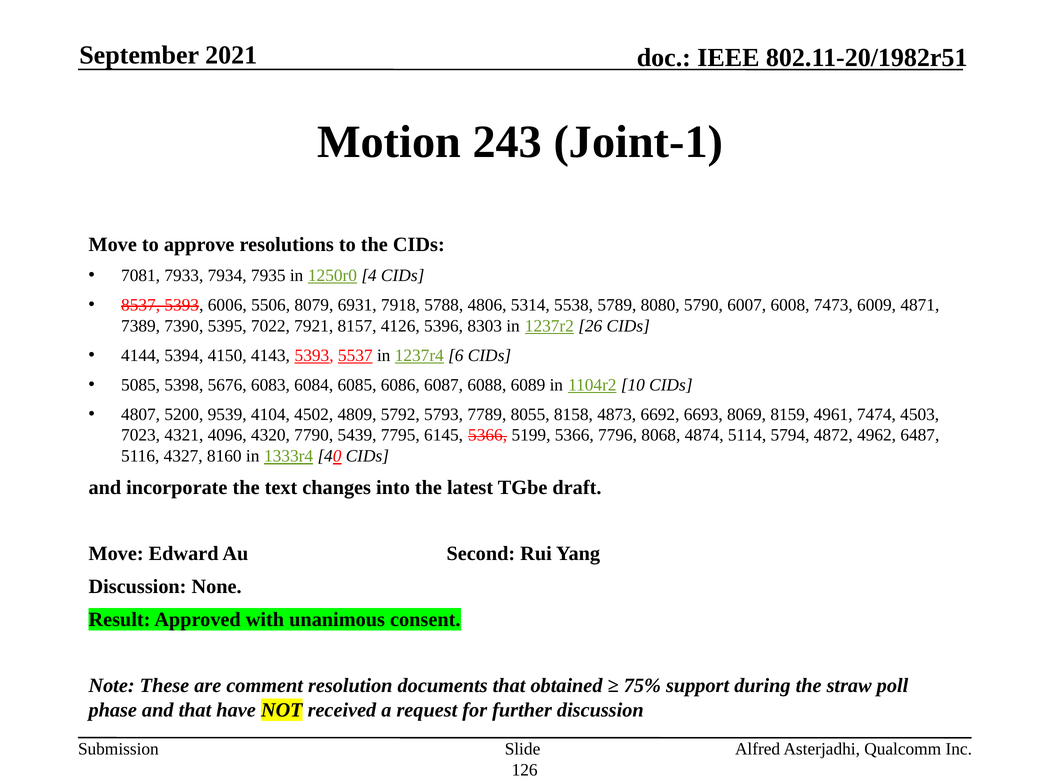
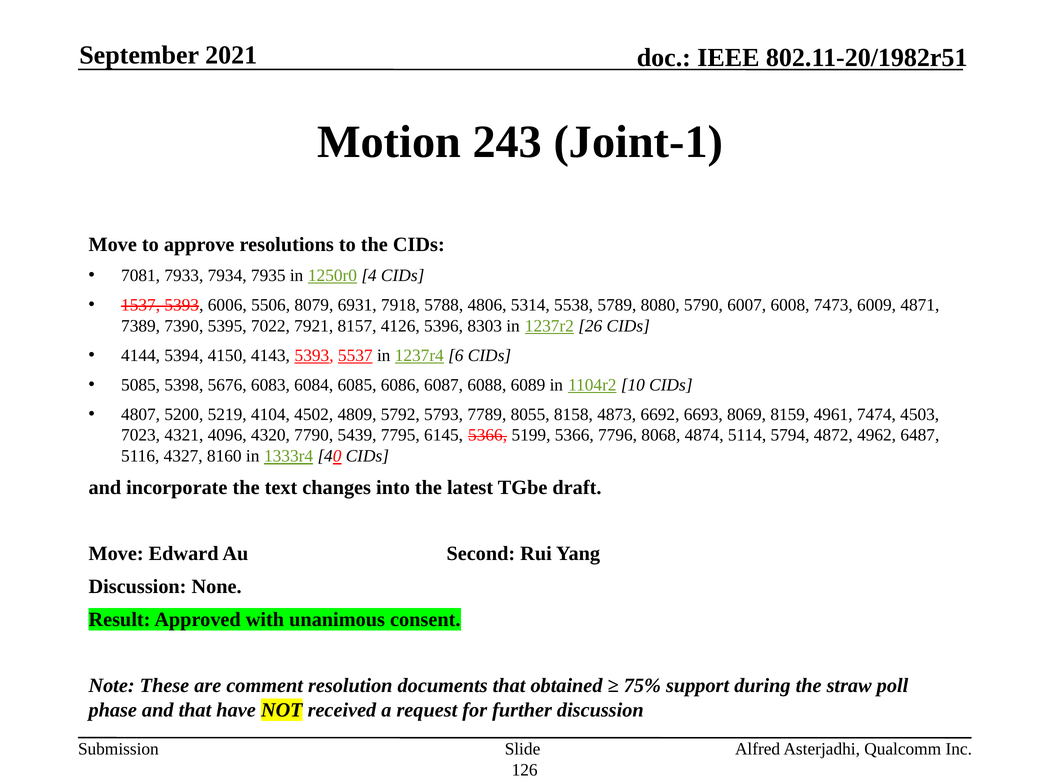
8537: 8537 -> 1537
9539: 9539 -> 5219
